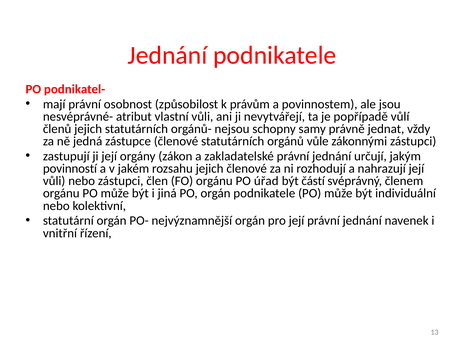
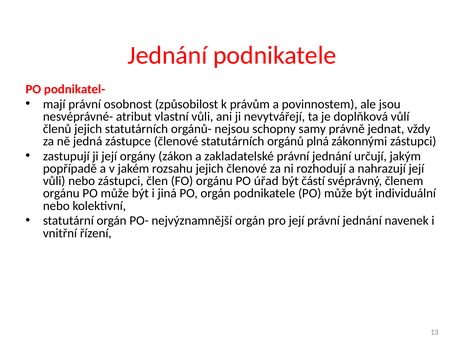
popřípadě: popřípadě -> doplňková
vůle: vůle -> plná
povinností: povinností -> popřípadě
